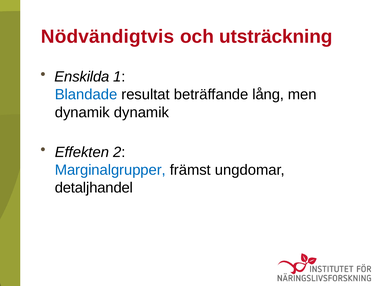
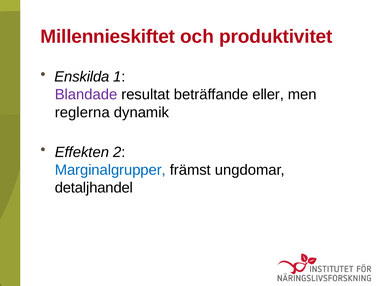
Nödvändigtvis: Nödvändigtvis -> Millennieskiftet
utsträckning: utsträckning -> produktivitet
Blandade colour: blue -> purple
lång: lång -> eller
dynamik at (82, 112): dynamik -> reglerna
